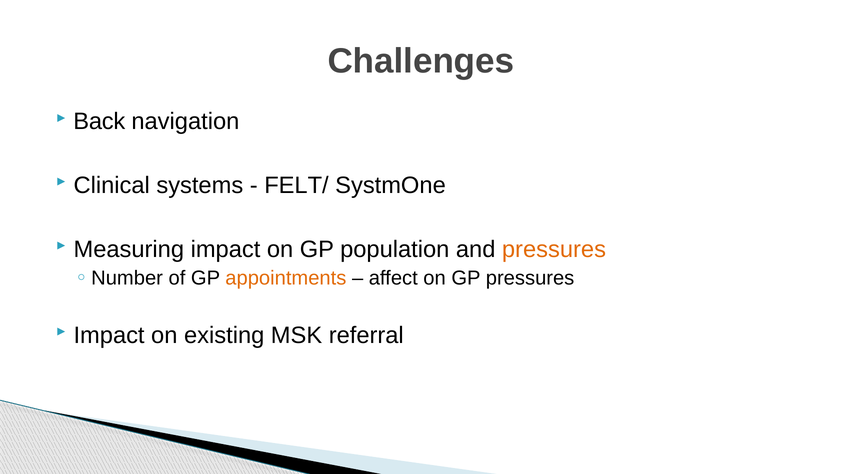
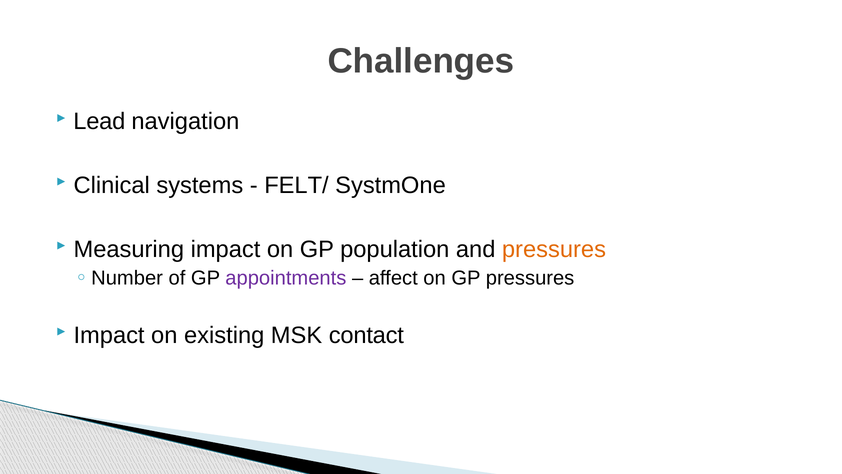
Back: Back -> Lead
appointments colour: orange -> purple
referral: referral -> contact
